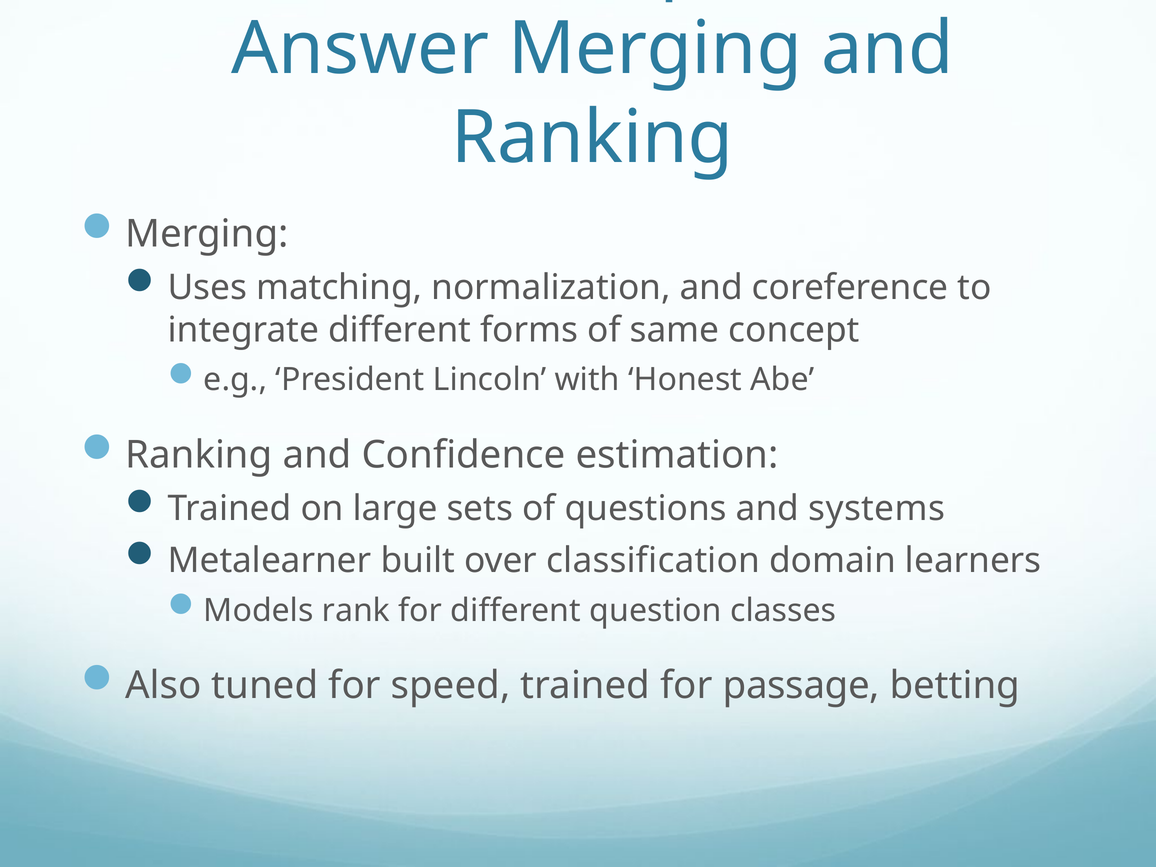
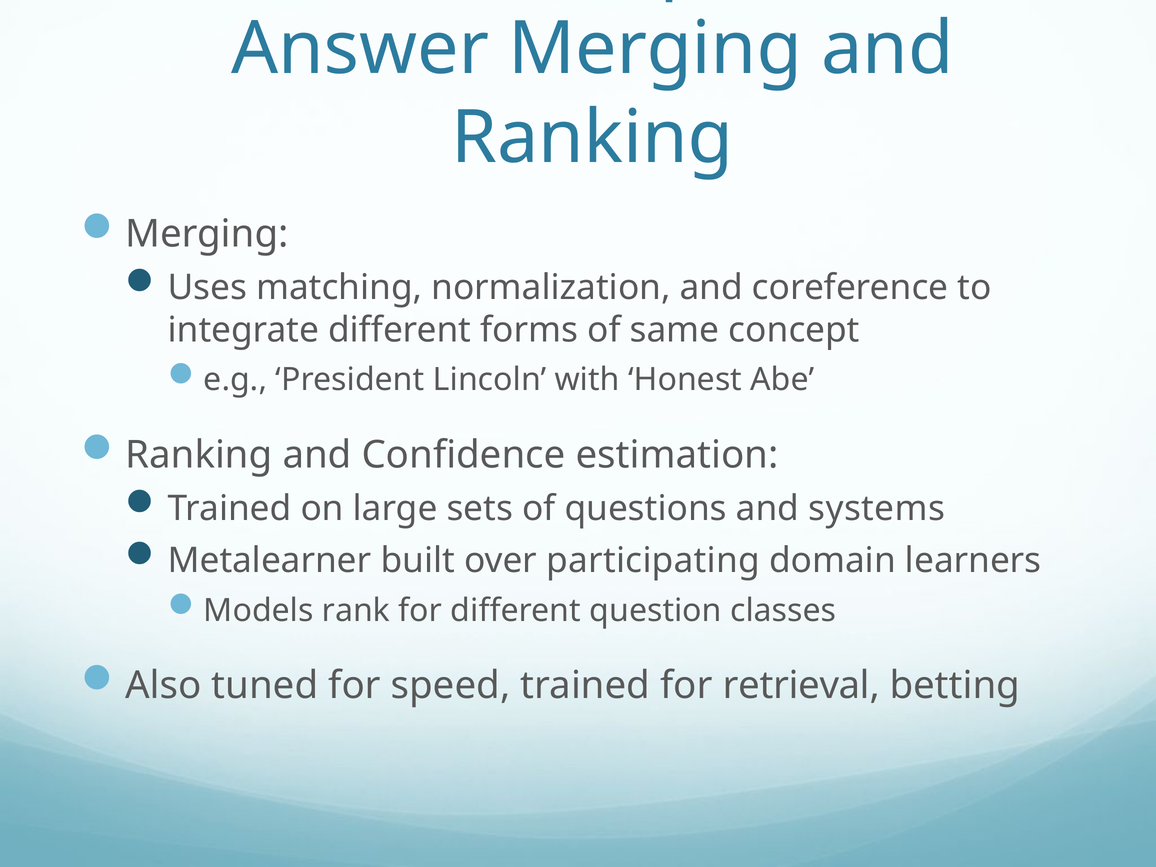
classification: classification -> participating
passage: passage -> retrieval
